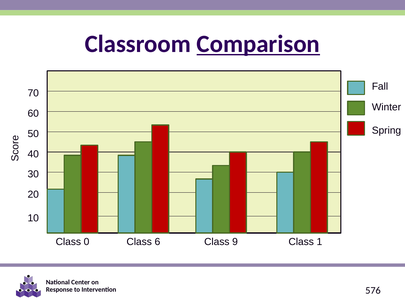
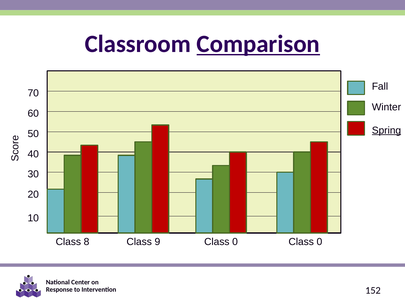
Spring underline: none -> present
0: 0 -> 8
6: 6 -> 9
9 at (235, 242): 9 -> 0
1 at (319, 242): 1 -> 0
576: 576 -> 152
